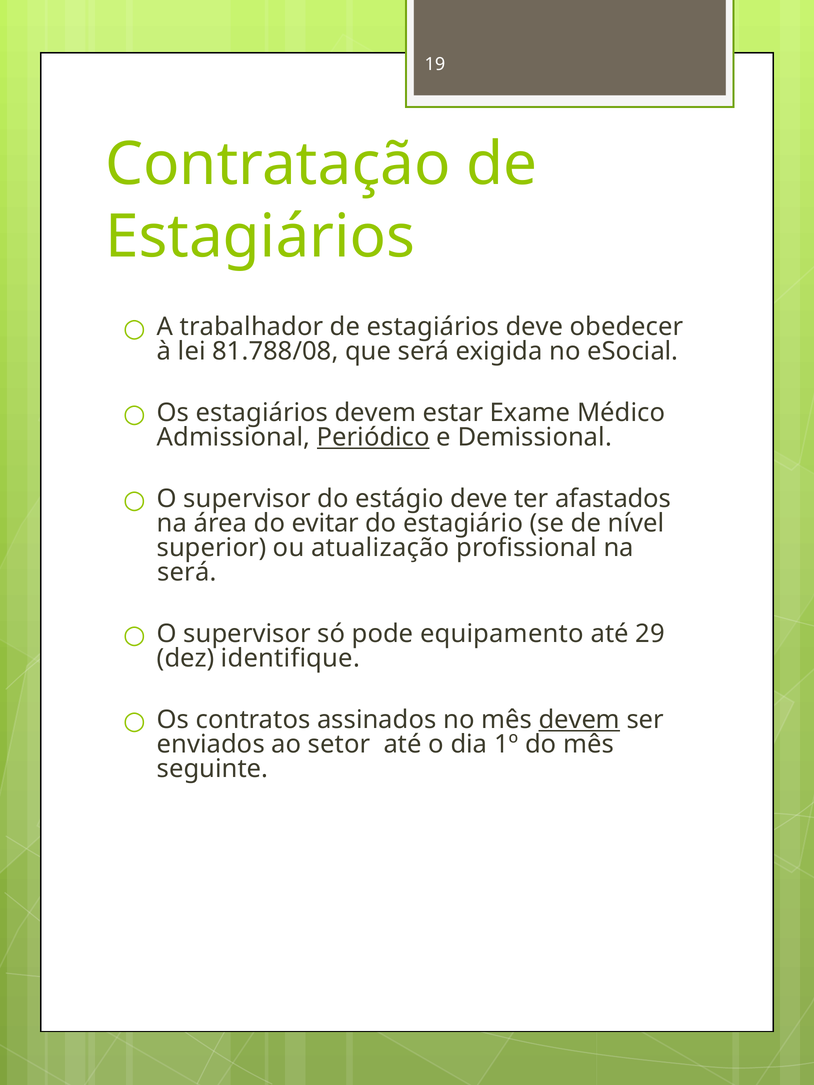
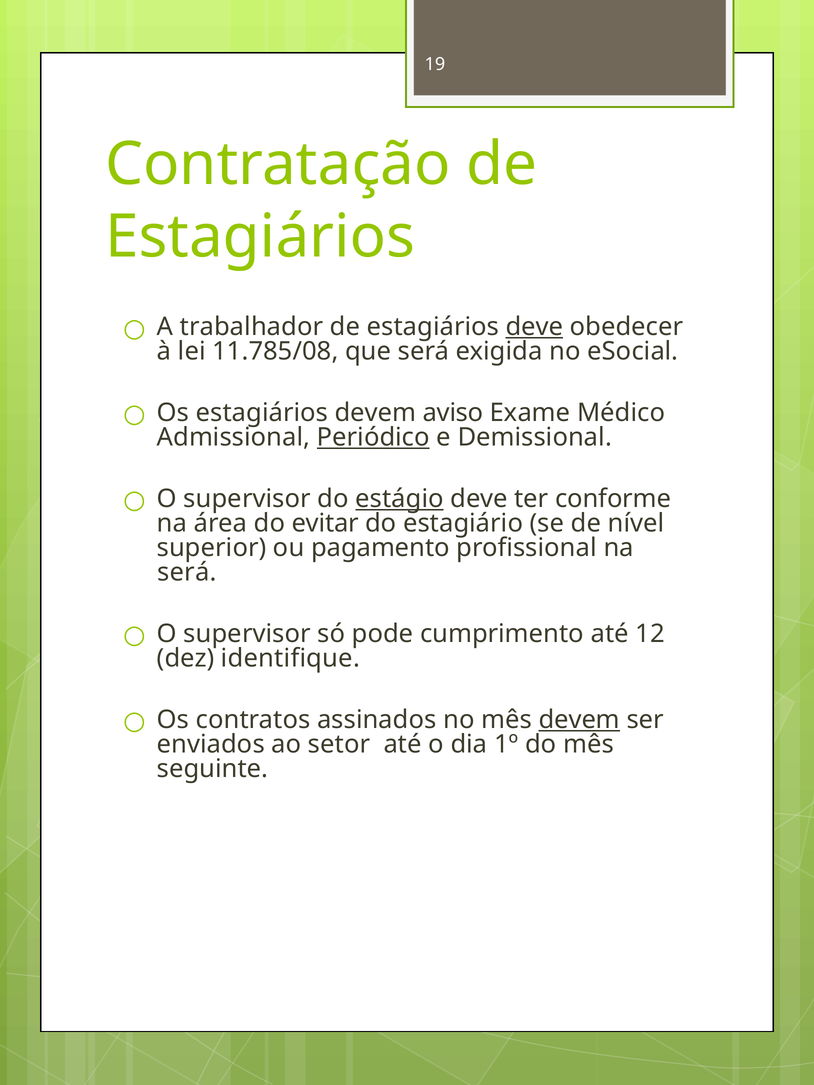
deve at (534, 327) underline: none -> present
81.788/08: 81.788/08 -> 11.785/08
estar: estar -> aviso
estágio underline: none -> present
afastados: afastados -> conforme
atualização: atualização -> pagamento
equipamento: equipamento -> cumprimento
29: 29 -> 12
